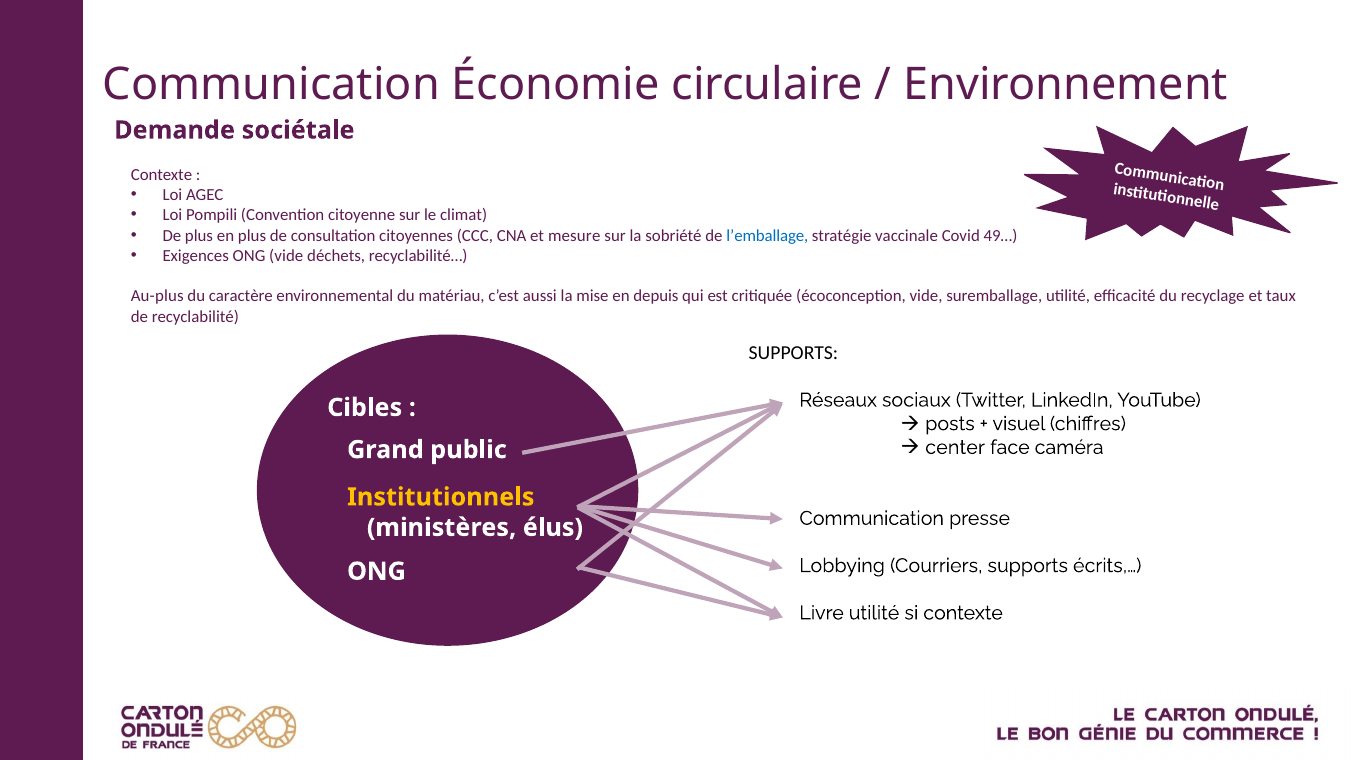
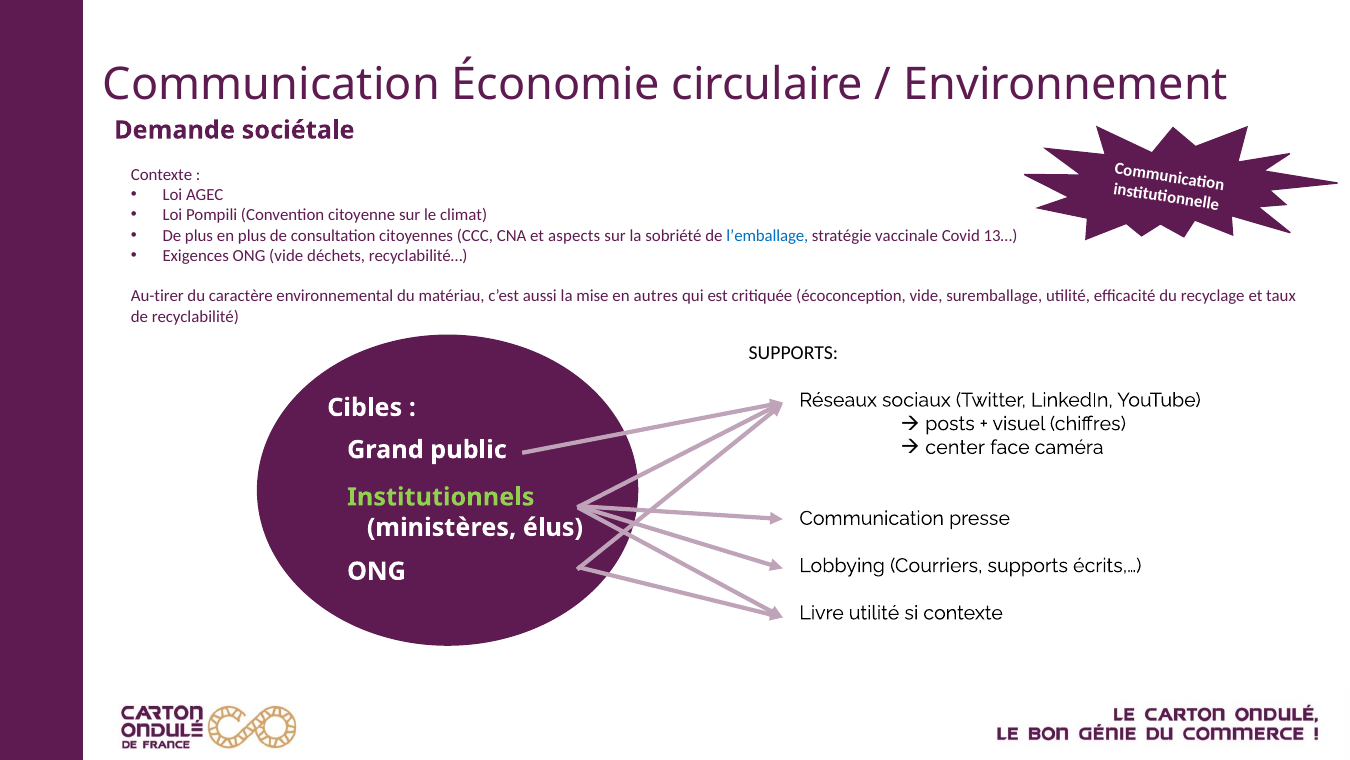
mesure: mesure -> aspects
49…: 49… -> 13…
Au-plus: Au-plus -> Au-tirer
depuis: depuis -> autres
Institutionnels colour: yellow -> light green
